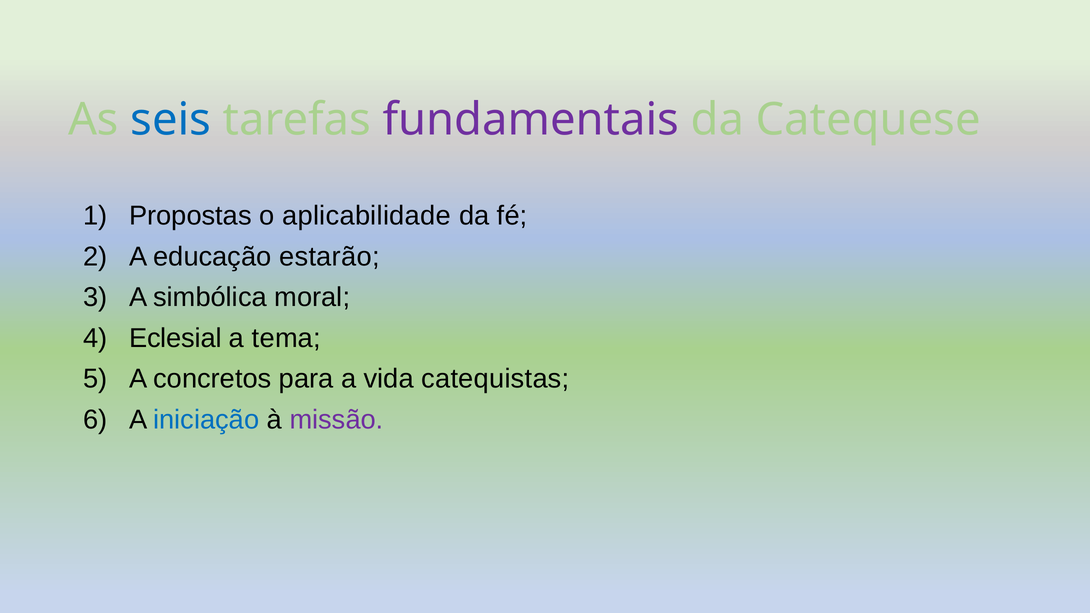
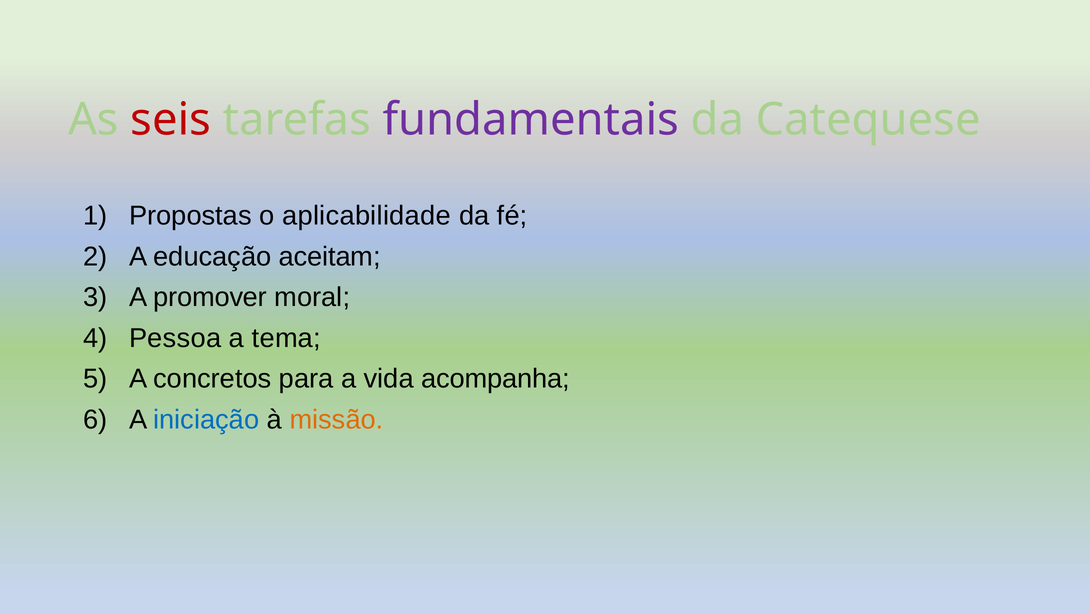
seis colour: blue -> red
estarão: estarão -> aceitam
simbólica: simbólica -> promover
Eclesial: Eclesial -> Pessoa
catequistas: catequistas -> acompanha
missão colour: purple -> orange
